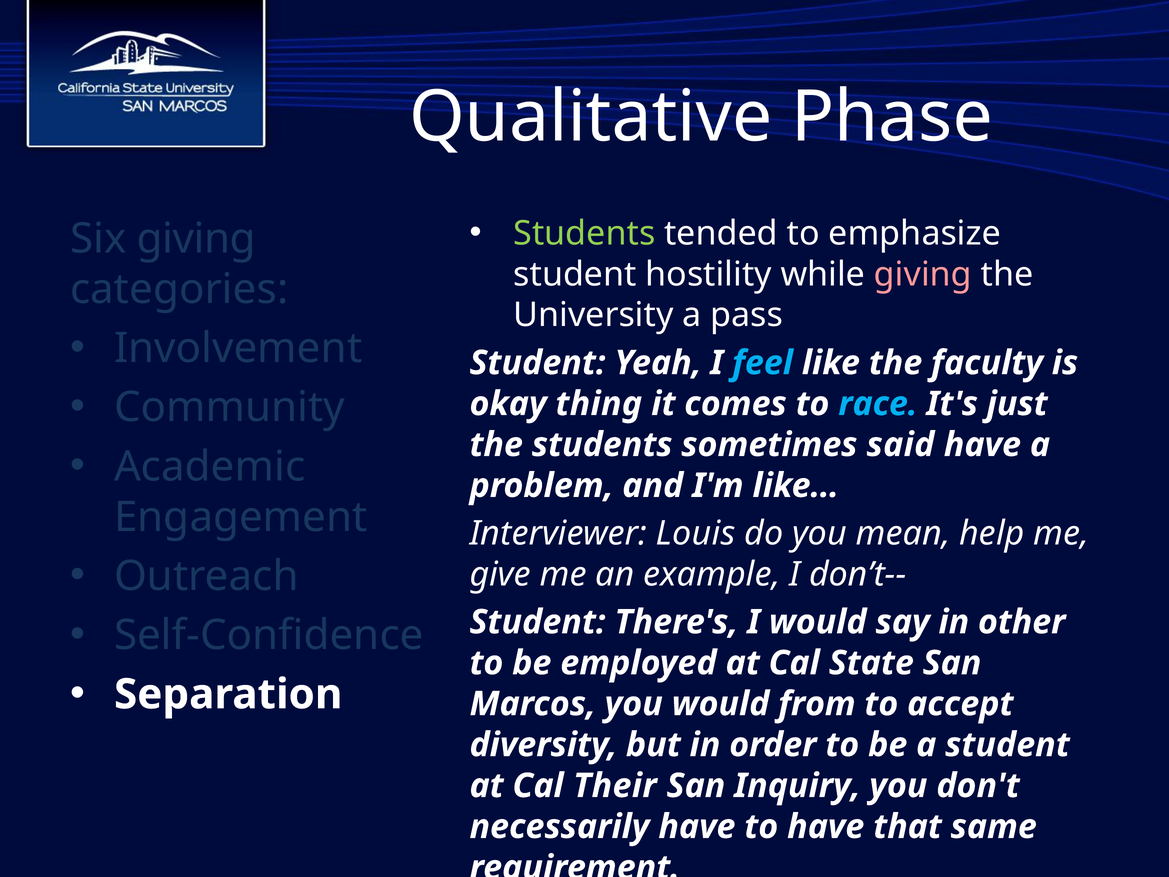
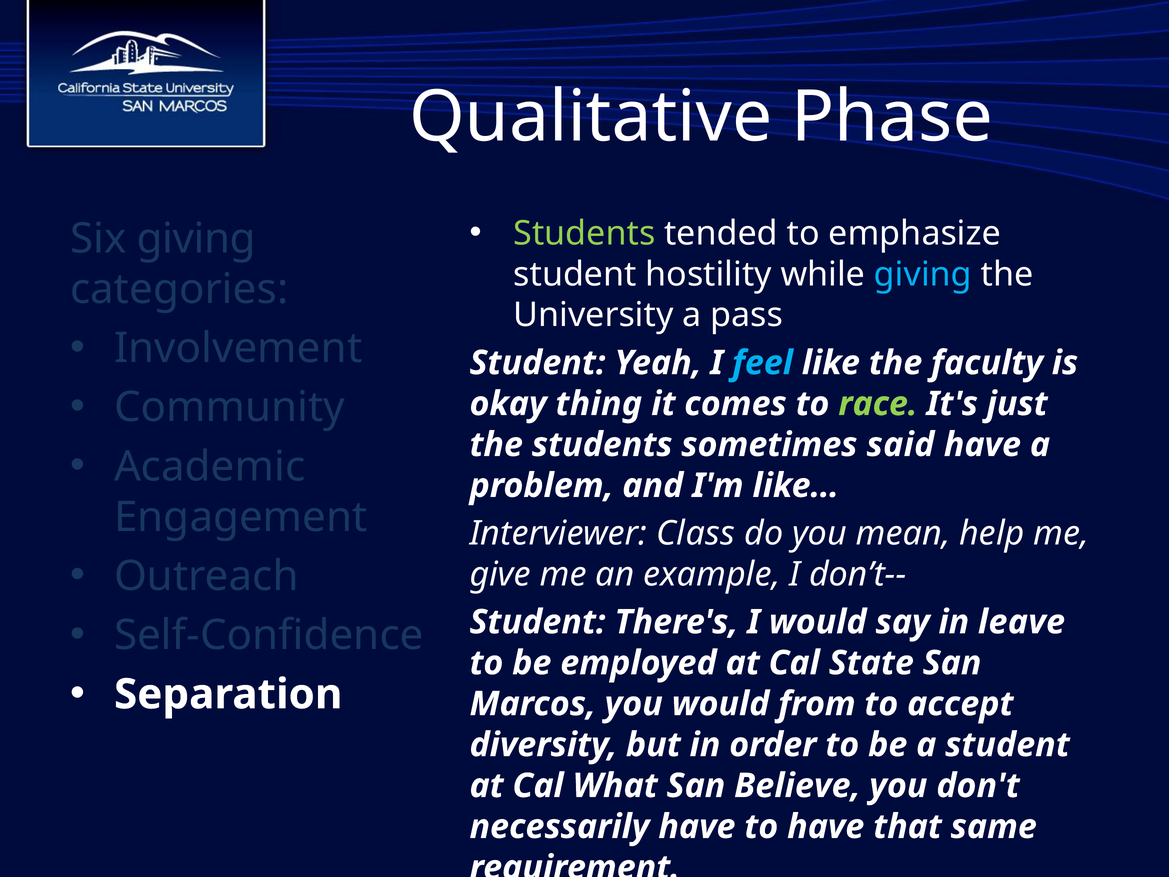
giving at (923, 274) colour: pink -> light blue
race colour: light blue -> light green
Louis: Louis -> Class
other: other -> leave
Their: Their -> What
Inquiry: Inquiry -> Believe
